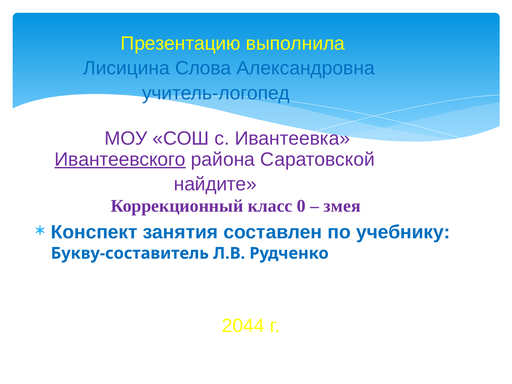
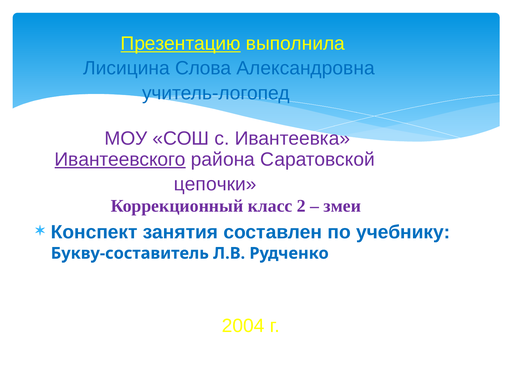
Презентацию underline: none -> present
найдите: найдите -> цепочки
0: 0 -> 2
змея: змея -> змеи
2044: 2044 -> 2004
